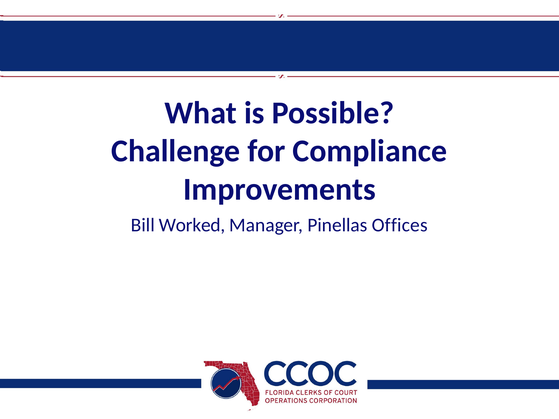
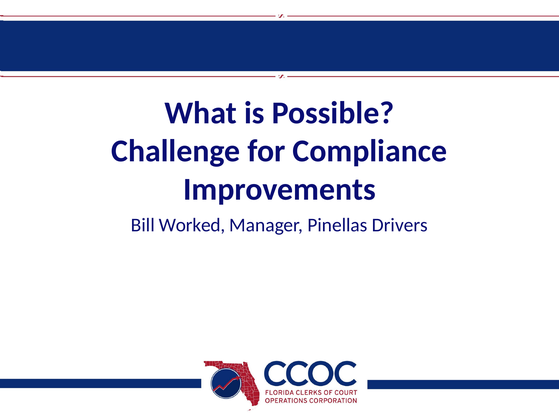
Offices: Offices -> Drivers
